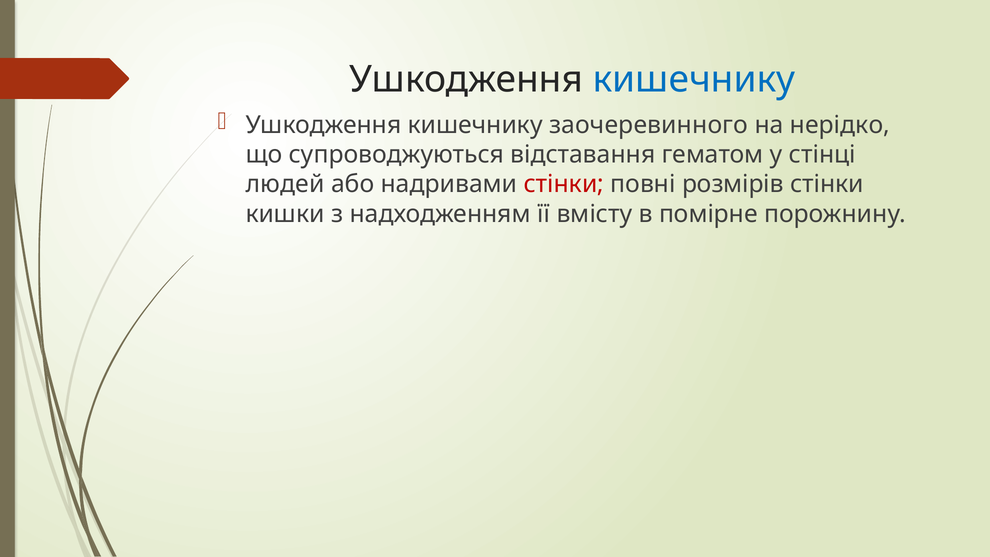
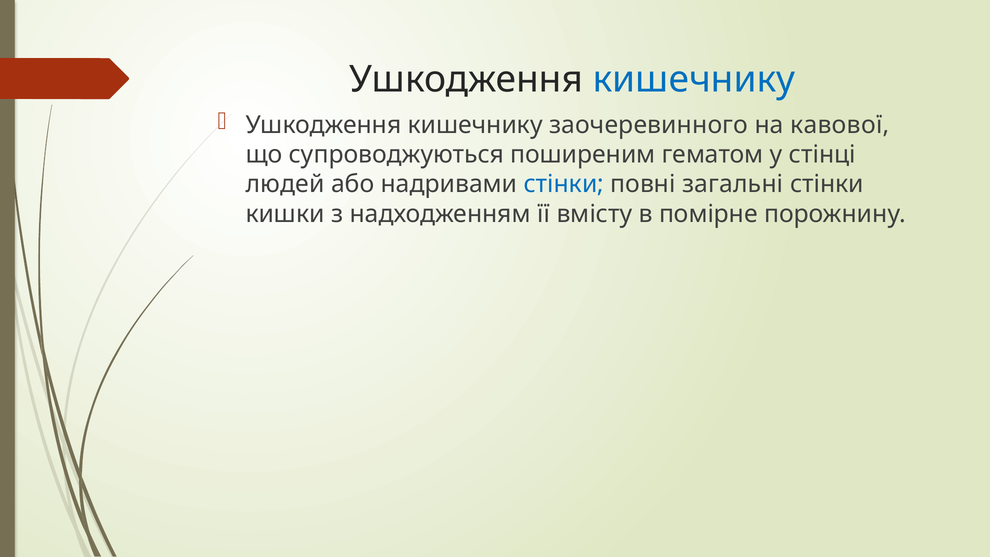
нерідко: нерідко -> кавової
відставання: відставання -> поширеним
стінки at (564, 184) colour: red -> blue
розмірів: розмірів -> загальні
